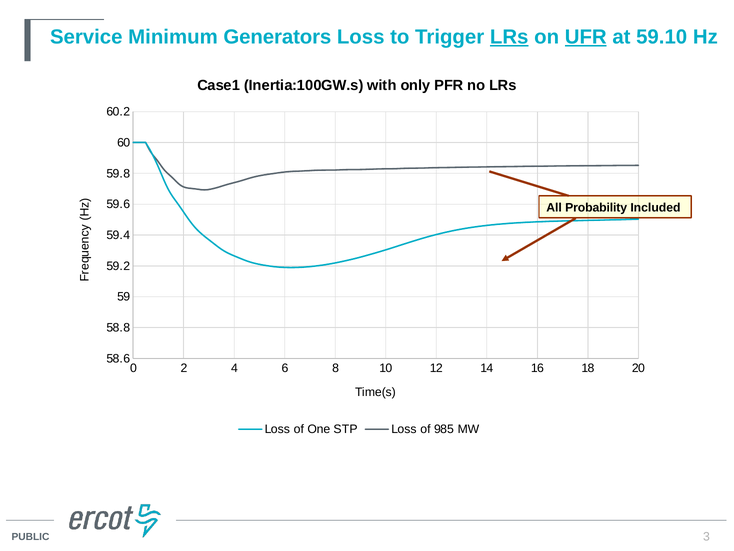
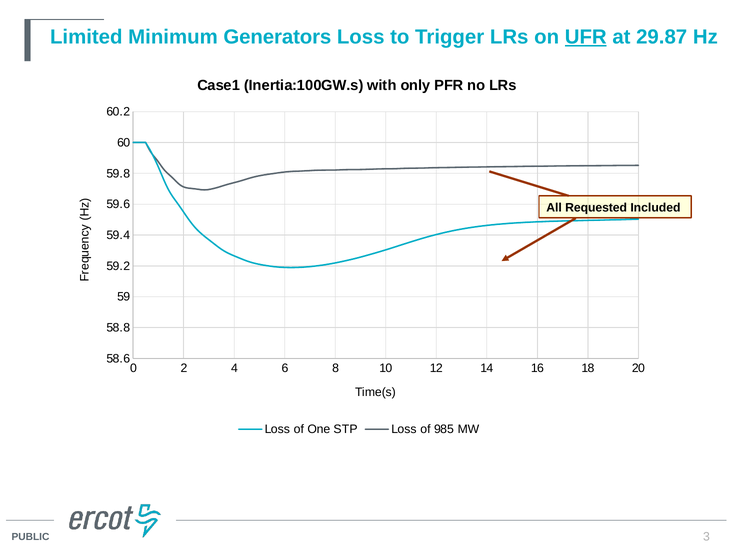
Service: Service -> Limited
LRs at (509, 37) underline: present -> none
59.10: 59.10 -> 29.87
Probability: Probability -> Requested
